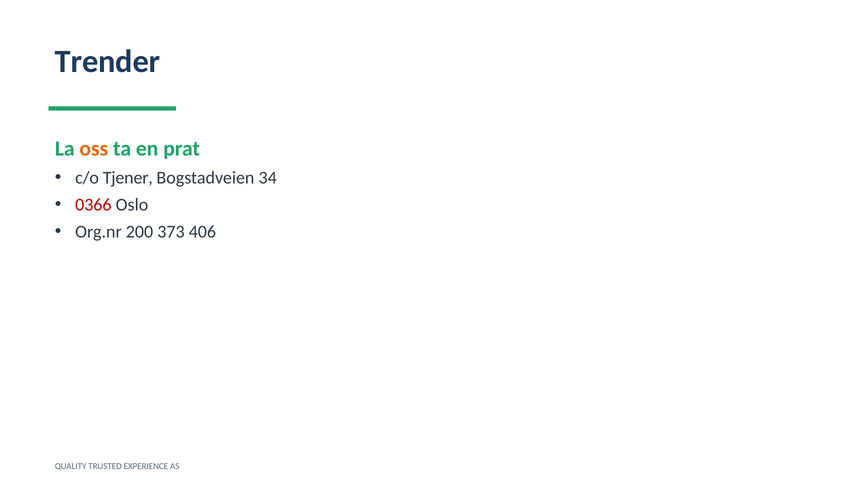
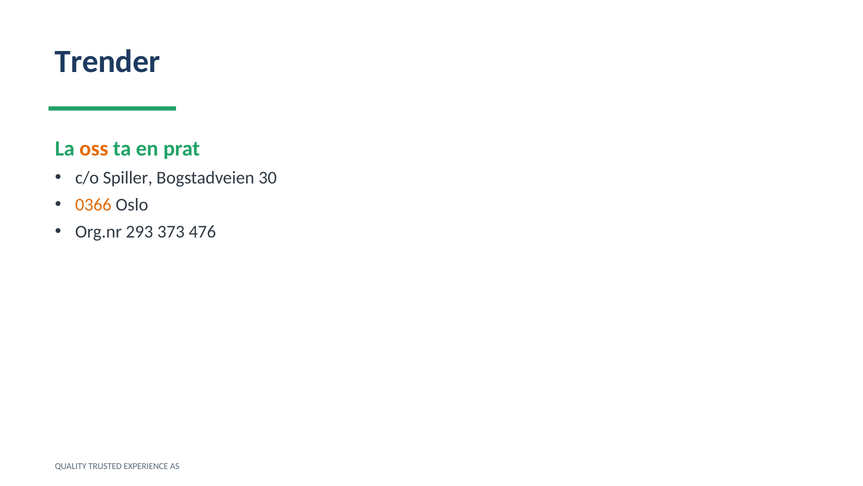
Tjener: Tjener -> Spiller
34: 34 -> 30
0366 colour: red -> orange
200: 200 -> 293
406: 406 -> 476
